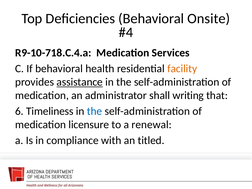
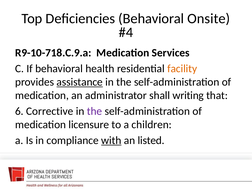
R9-10-718.C.4.a: R9-10-718.C.4.a -> R9-10-718.C.9.a
Timeliness: Timeliness -> Corrective
the at (95, 111) colour: blue -> purple
renewal: renewal -> children
with underline: none -> present
titled: titled -> listed
